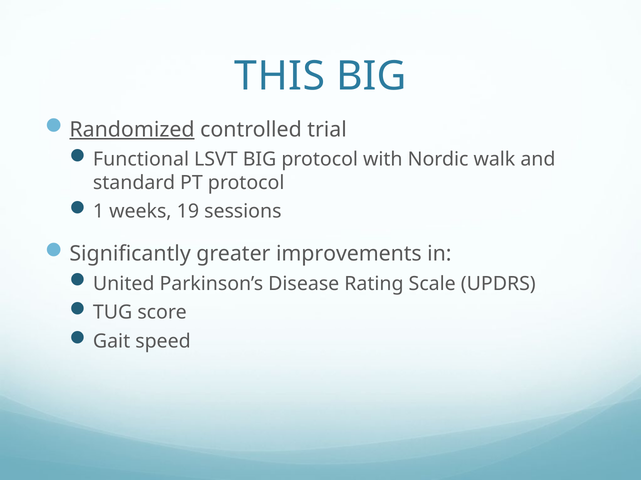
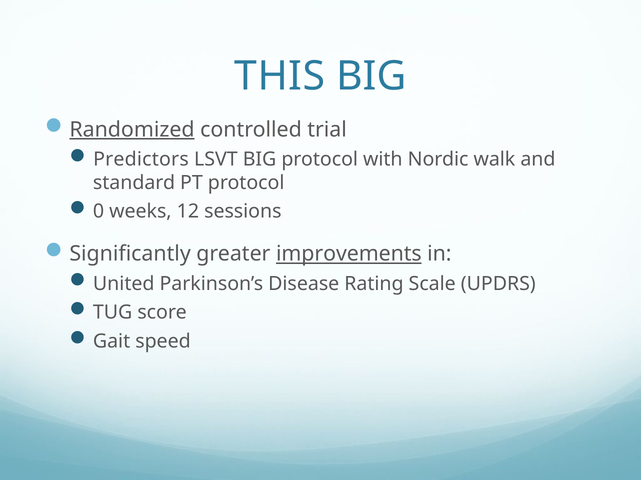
Functional: Functional -> Predictors
1: 1 -> 0
19: 19 -> 12
improvements underline: none -> present
